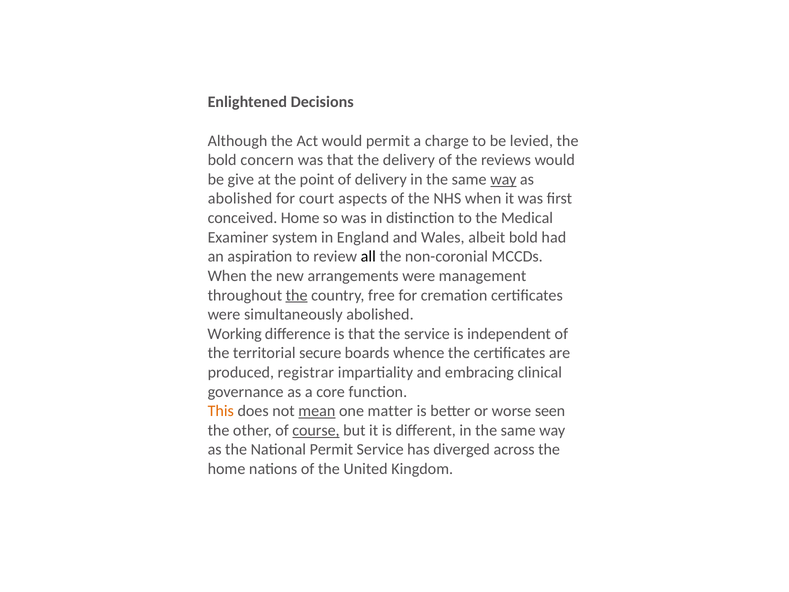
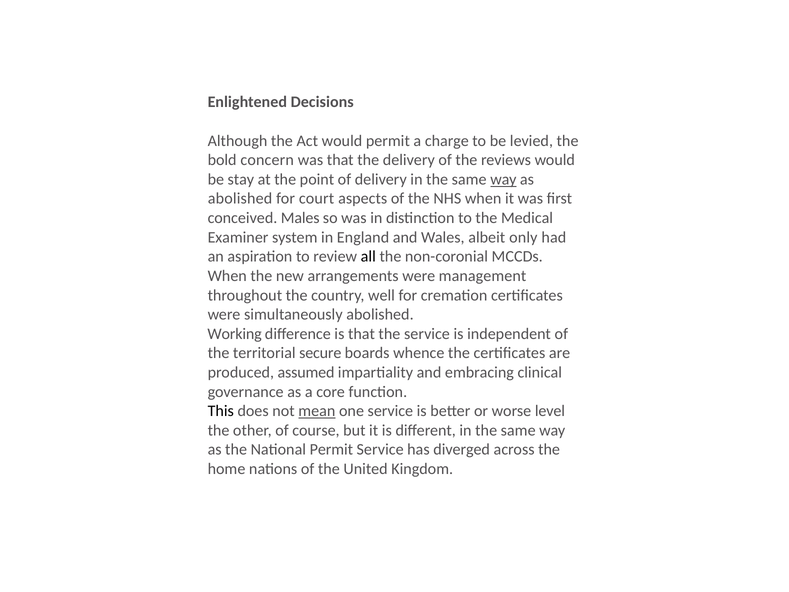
give: give -> stay
conceived Home: Home -> Males
albeit bold: bold -> only
the at (297, 295) underline: present -> none
free: free -> well
registrar: registrar -> assumed
This colour: orange -> black
one matter: matter -> service
seen: seen -> level
course underline: present -> none
